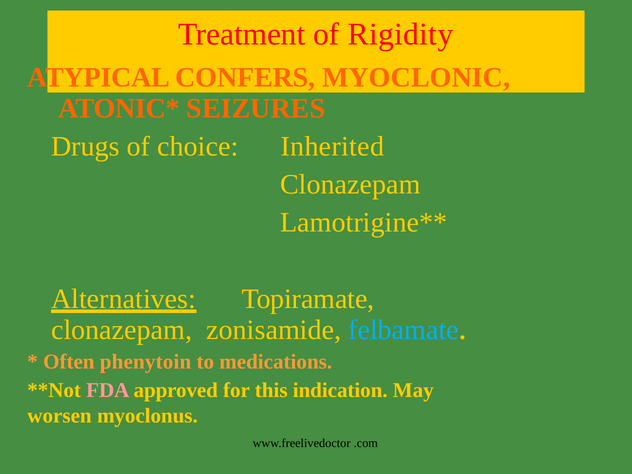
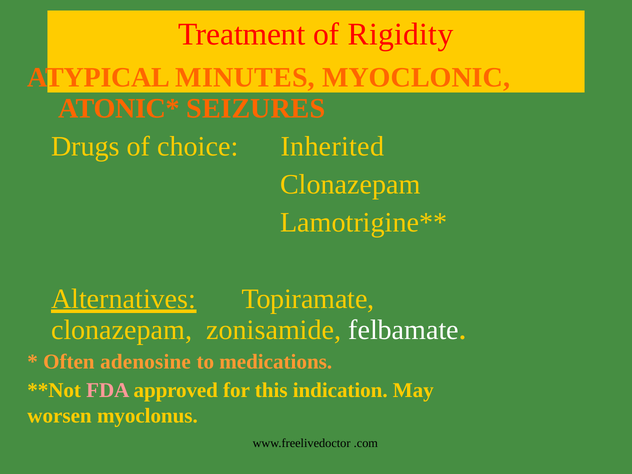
CONFERS: CONFERS -> MINUTES
felbamate colour: light blue -> white
phenytoin: phenytoin -> adenosine
